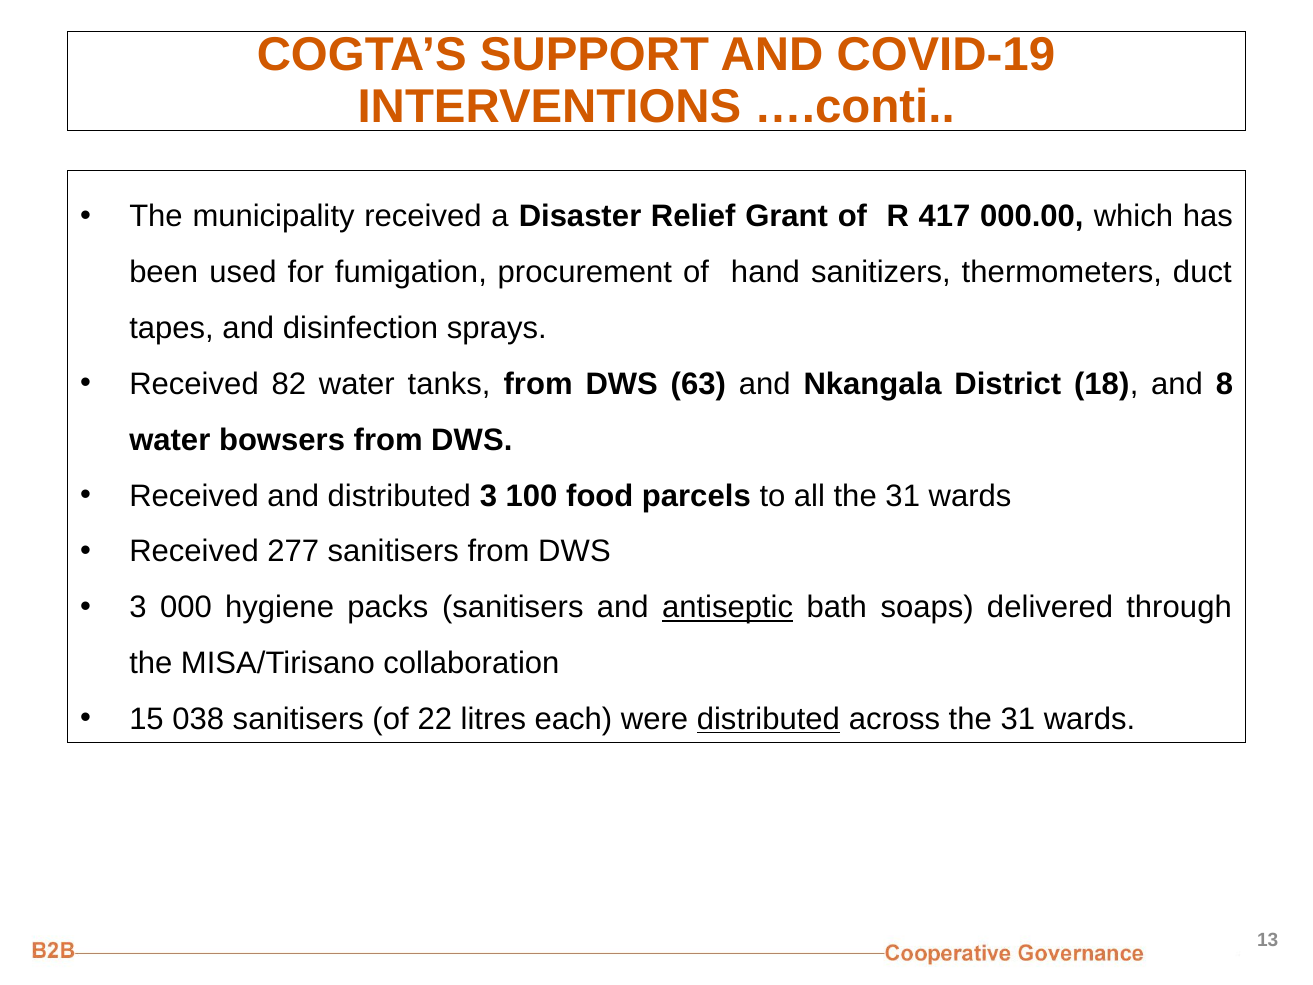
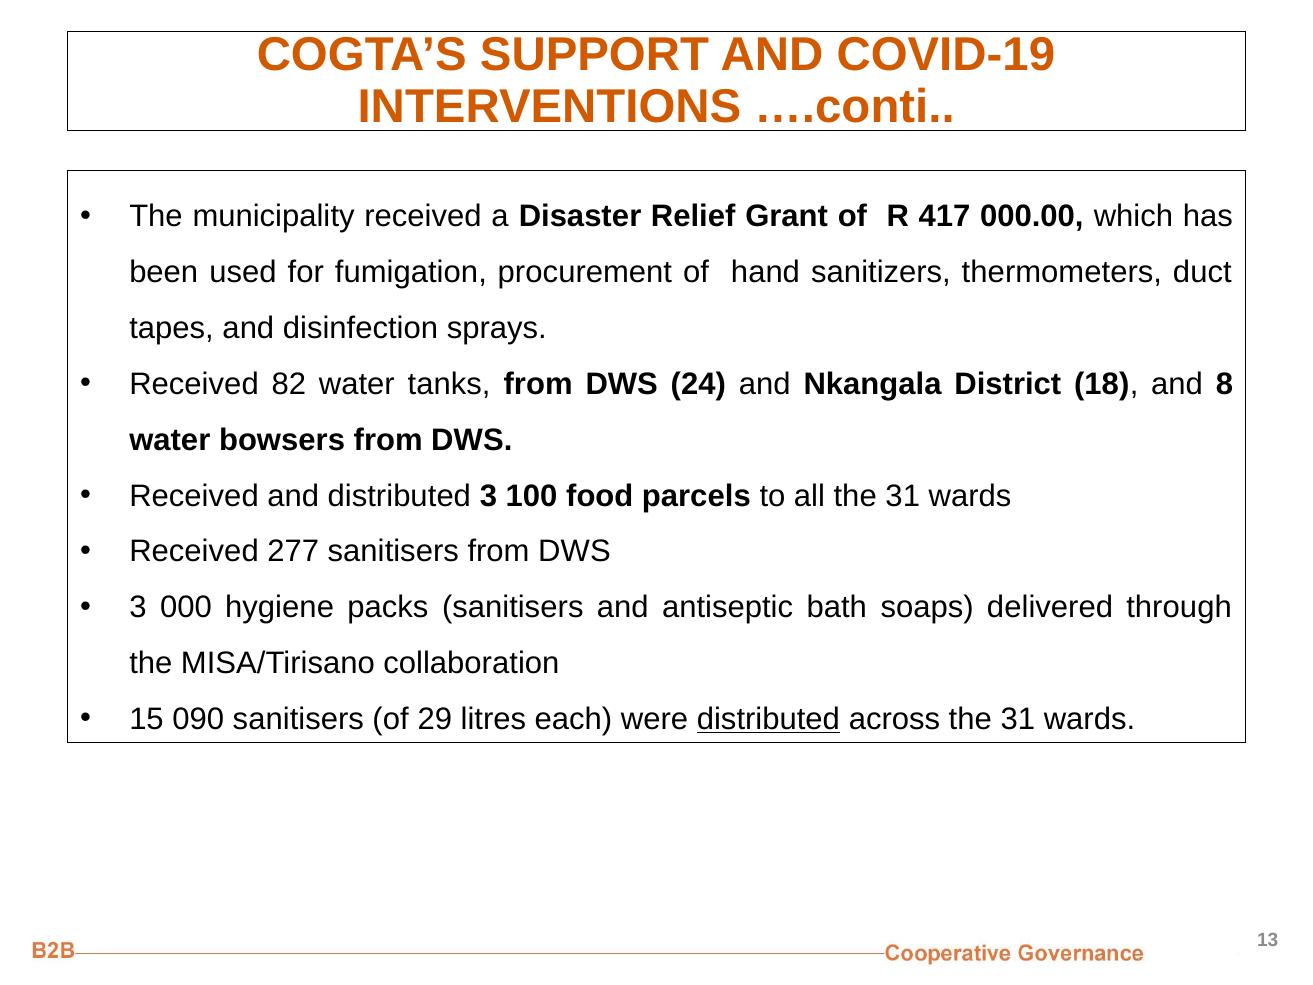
63: 63 -> 24
antiseptic underline: present -> none
038: 038 -> 090
22: 22 -> 29
